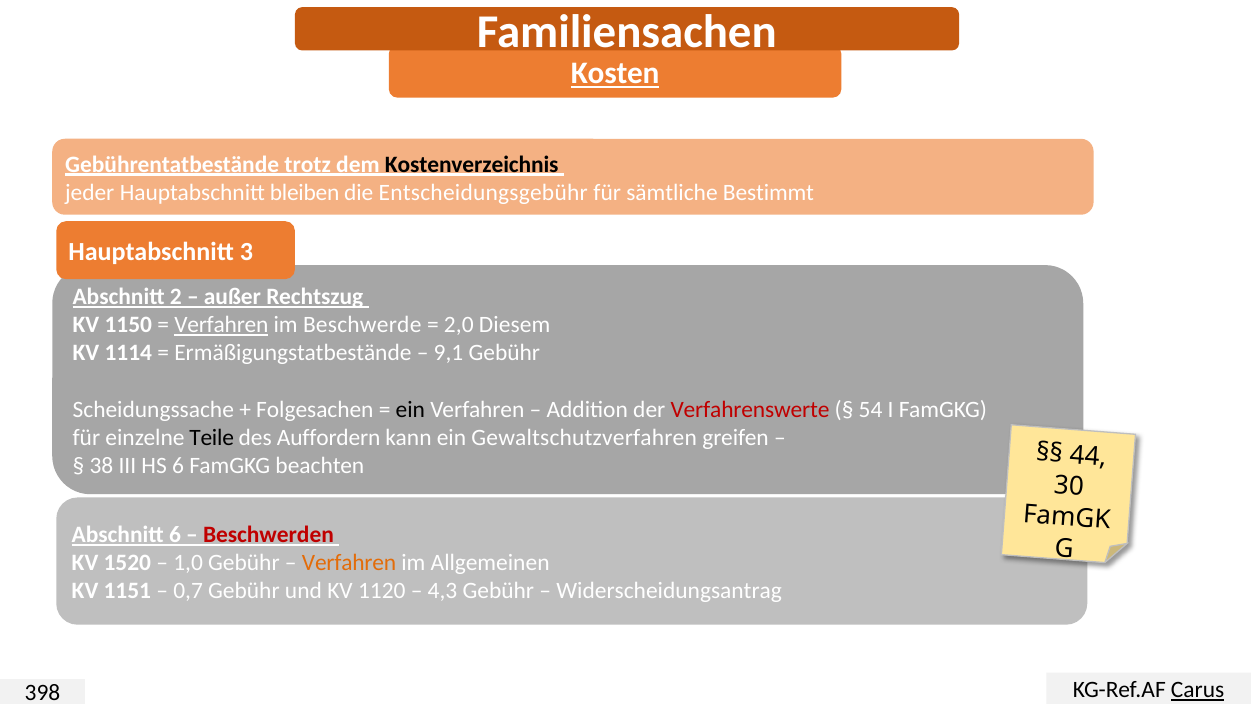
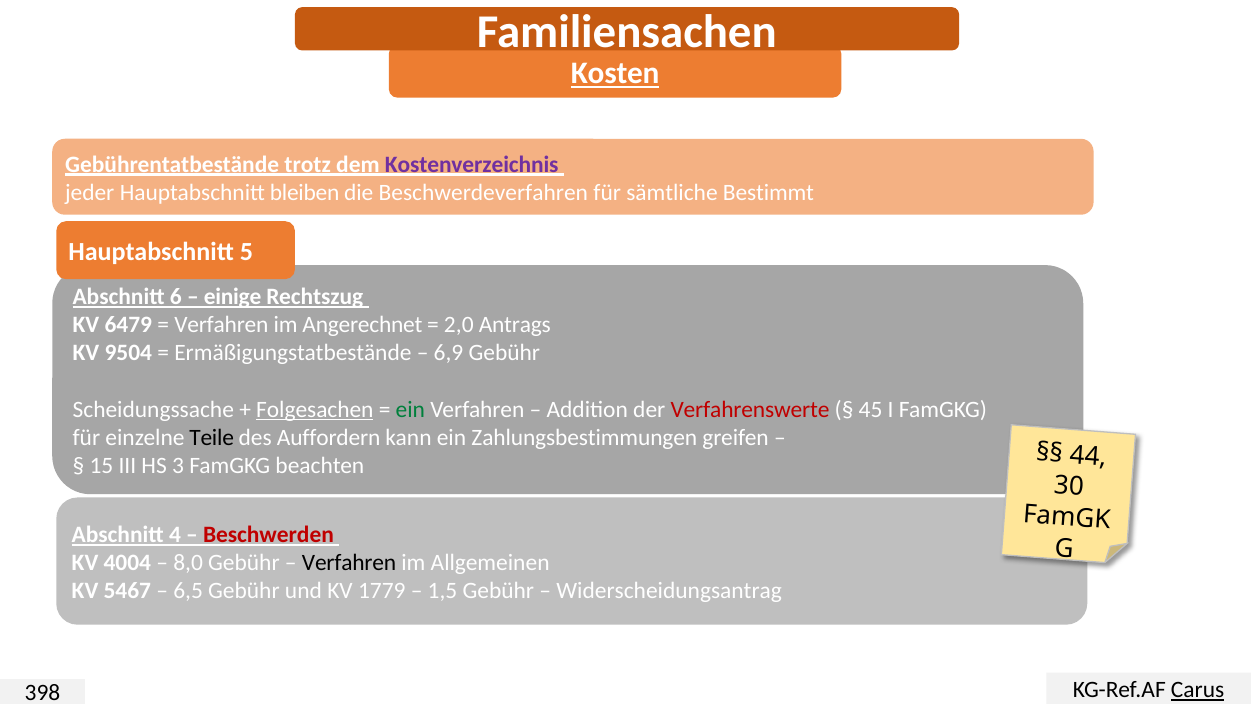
Kostenverzeichnis colour: black -> purple
Entscheidungsgebühr: Entscheidungsgebühr -> Beschwerdeverfahren
3: 3 -> 5
2: 2 -> 6
außer: außer -> einige
1150: 1150 -> 6479
Verfahren at (221, 325) underline: present -> none
Beschwerde: Beschwerde -> Angerechnet
Diesem: Diesem -> Antrags
1114: 1114 -> 9504
9,1: 9,1 -> 6,9
Folgesachen underline: none -> present
ein at (410, 409) colour: black -> green
54: 54 -> 45
Gewaltschutzverfahren: Gewaltschutzverfahren -> Zahlungsbestimmungen
38: 38 -> 15
HS 6: 6 -> 3
Abschnitt 6: 6 -> 4
1520: 1520 -> 4004
1,0: 1,0 -> 8,0
Verfahren at (349, 562) colour: orange -> black
1151: 1151 -> 5467
0,7: 0,7 -> 6,5
1120: 1120 -> 1779
4,3: 4,3 -> 1,5
